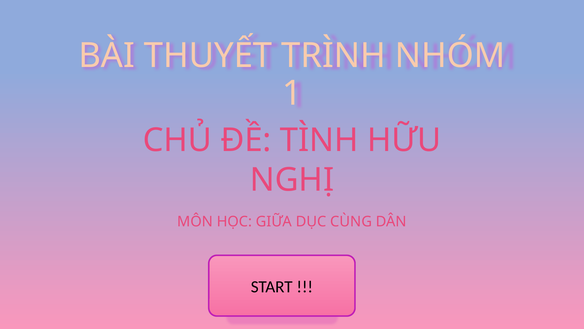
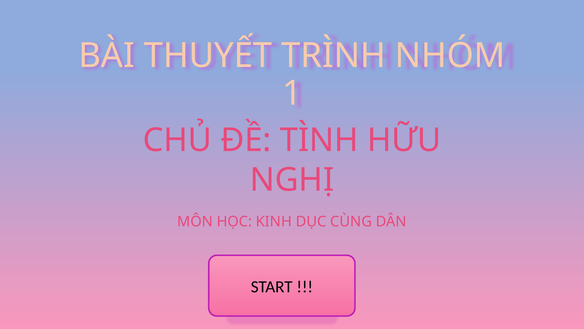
GIỮA: GIỮA -> KINH
